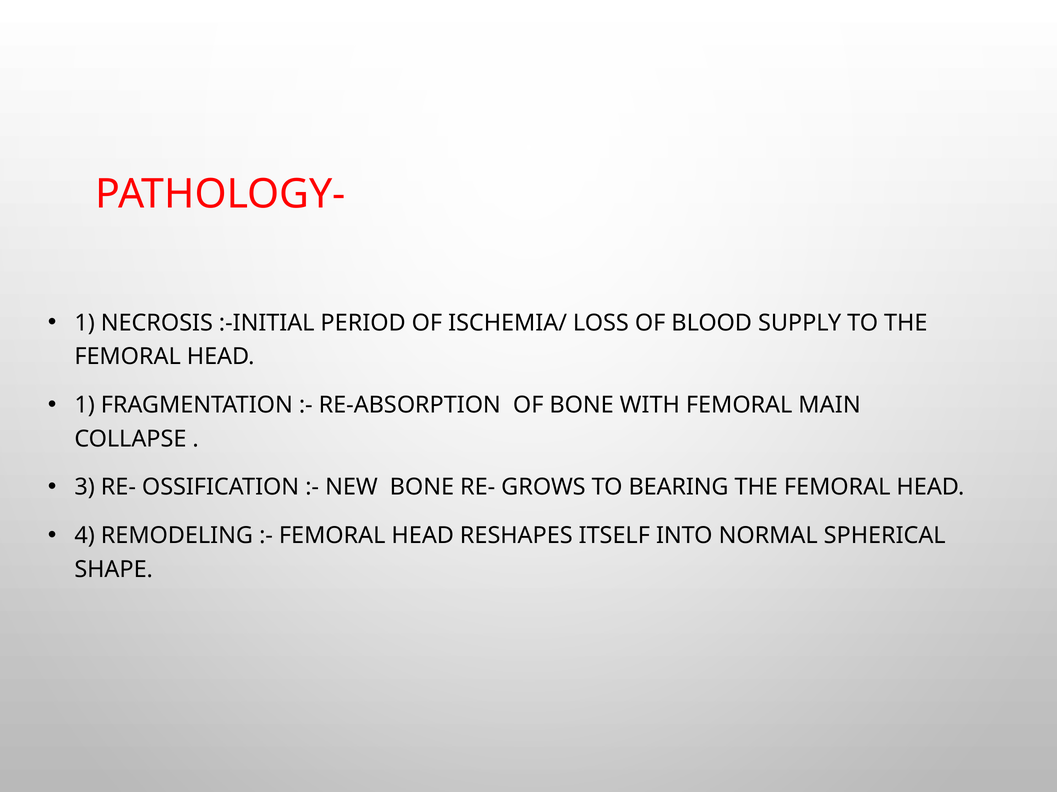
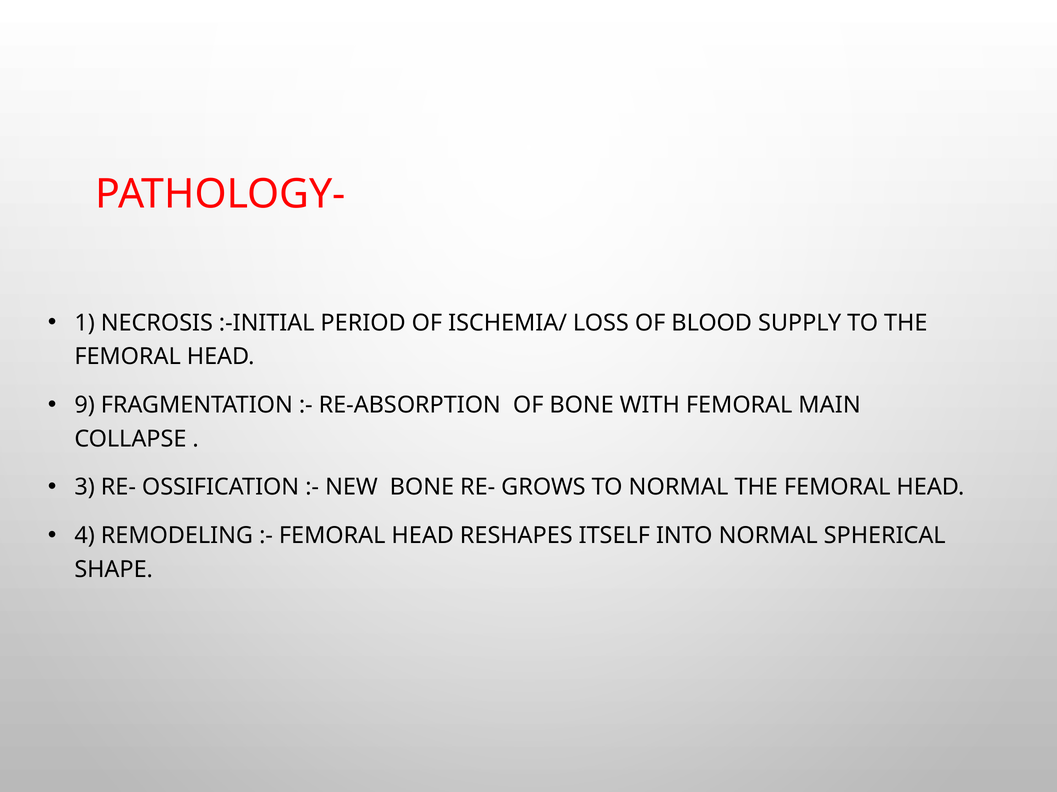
1 at (85, 405): 1 -> 9
TO BEARING: BEARING -> NORMAL
